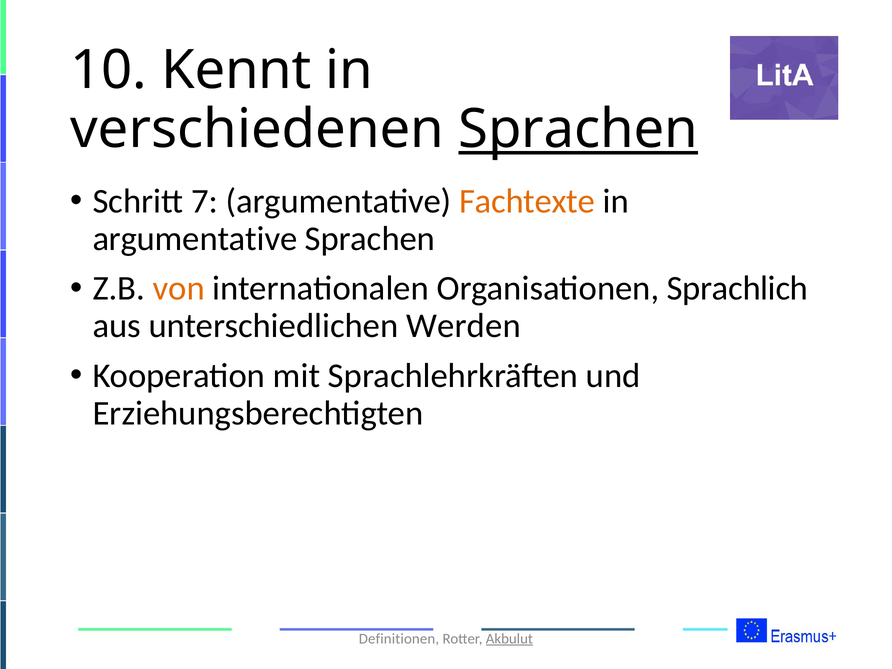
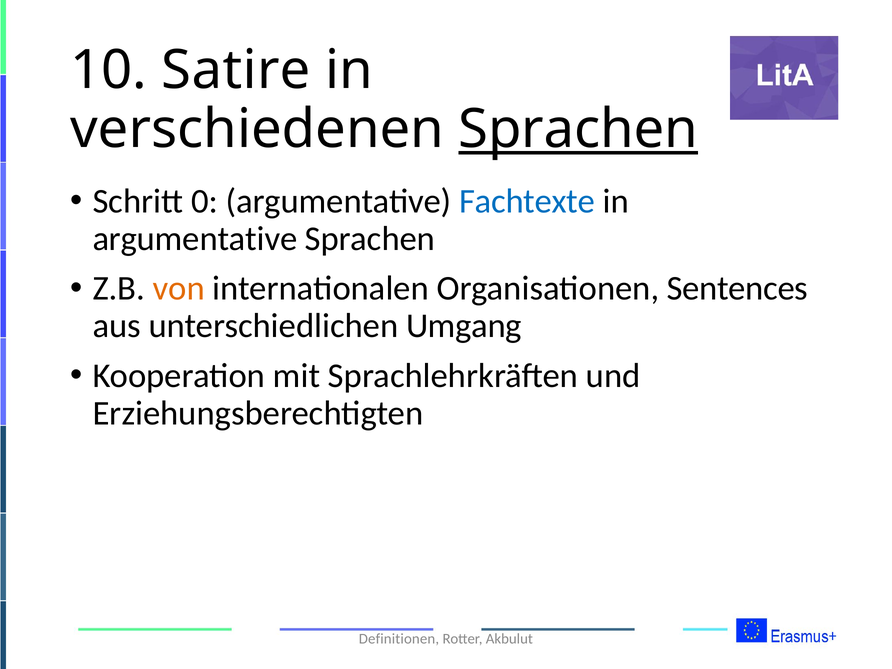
Kennt: Kennt -> Satire
7: 7 -> 0
Fachtexte colour: orange -> blue
Sprachlich: Sprachlich -> Sentences
Werden: Werden -> Umgang
Akbulut underline: present -> none
